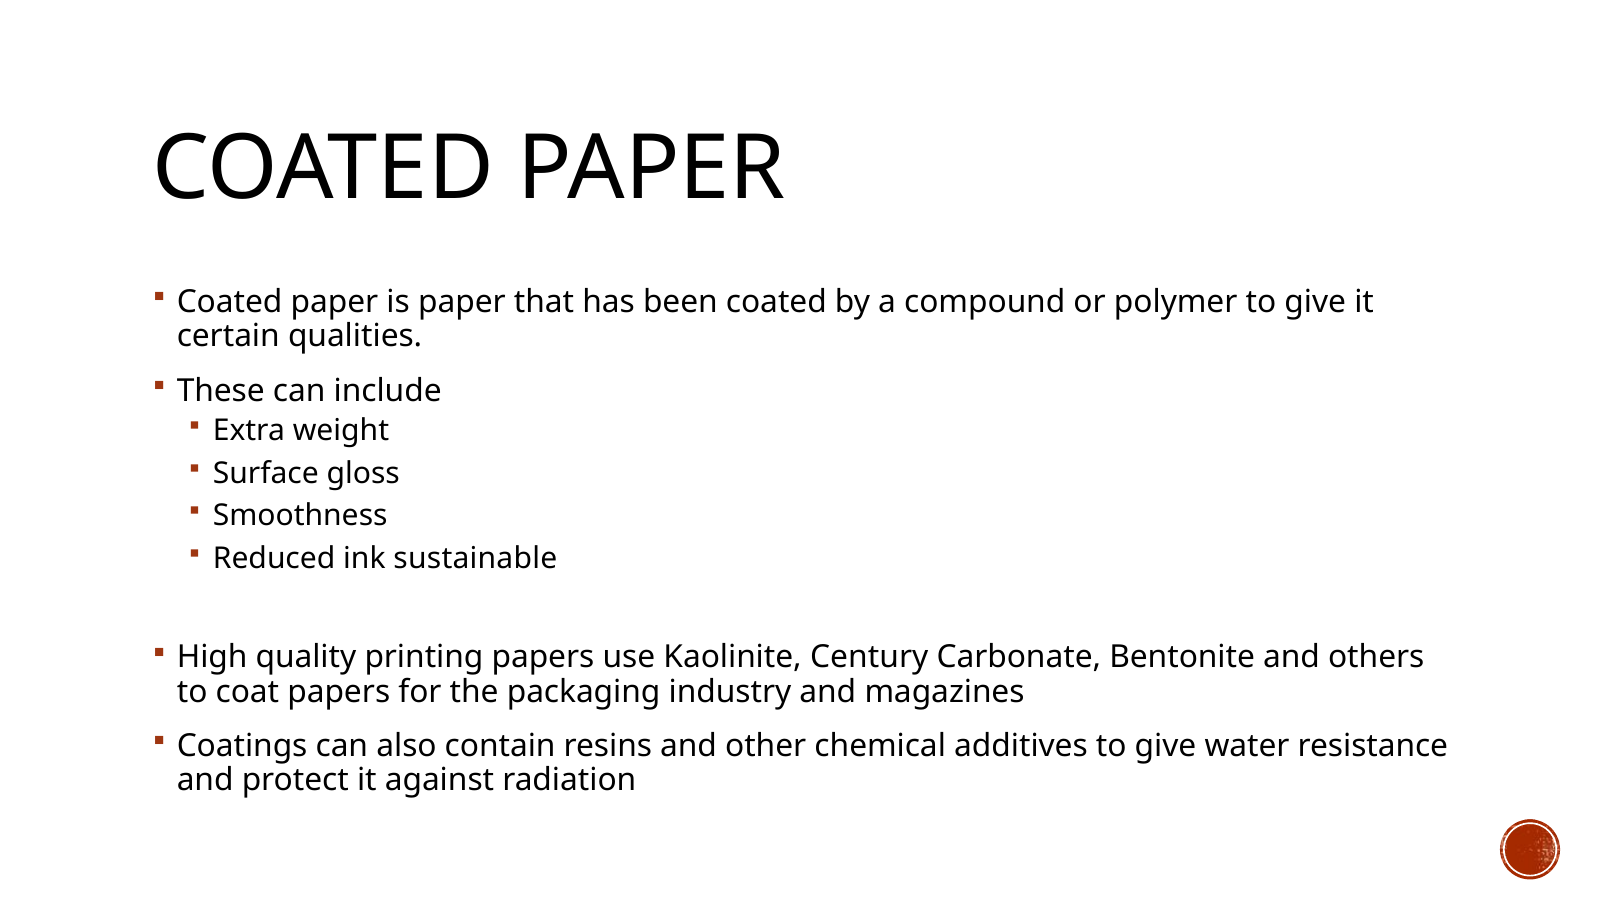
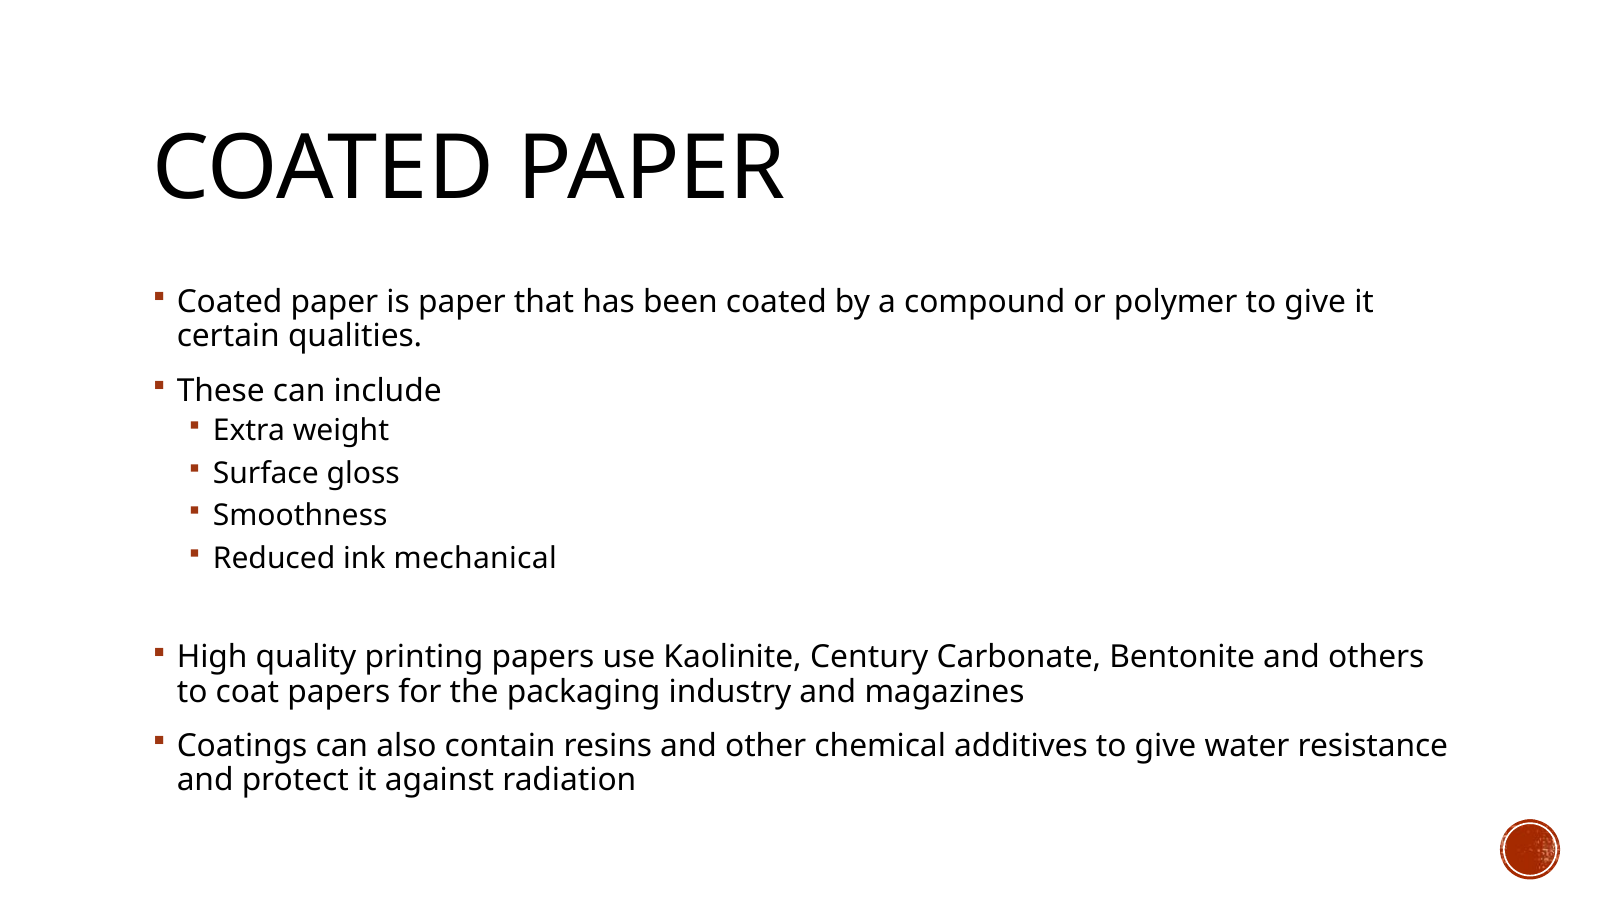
sustainable: sustainable -> mechanical
